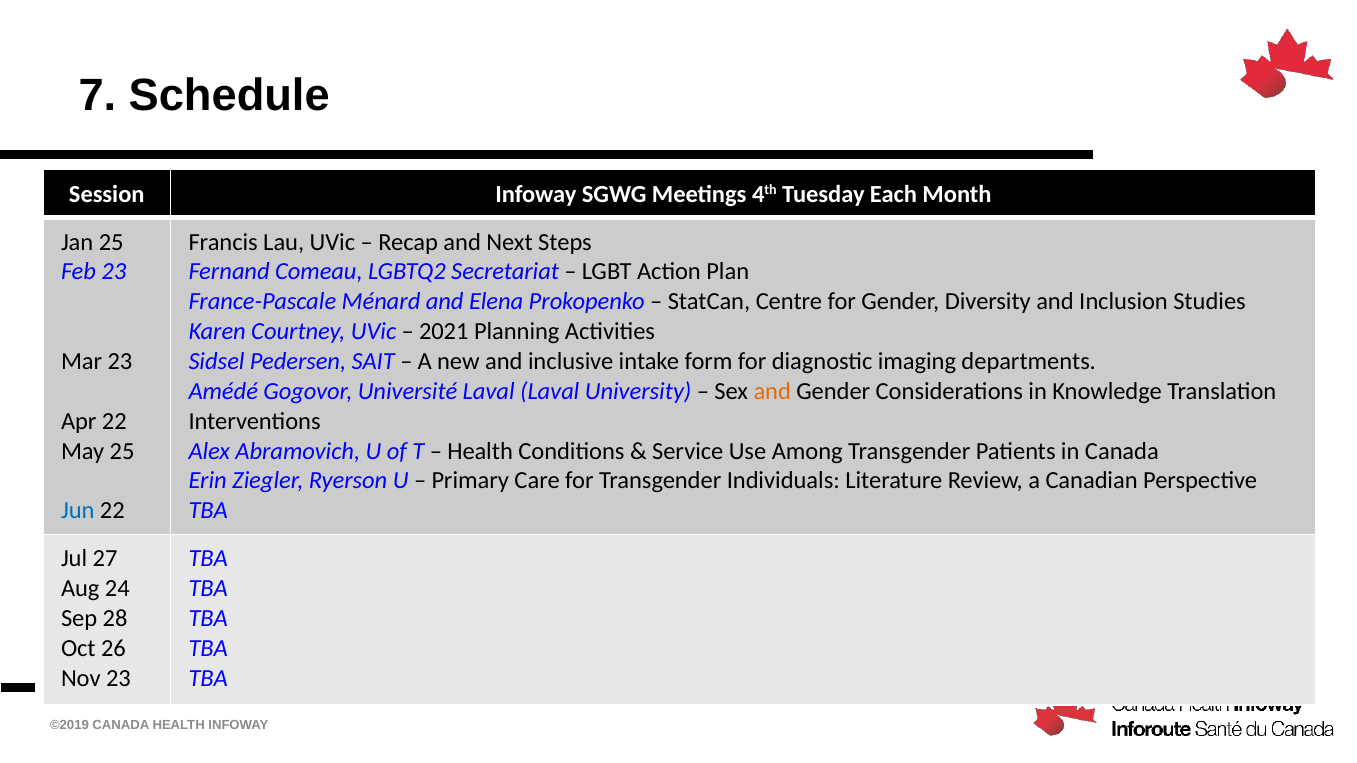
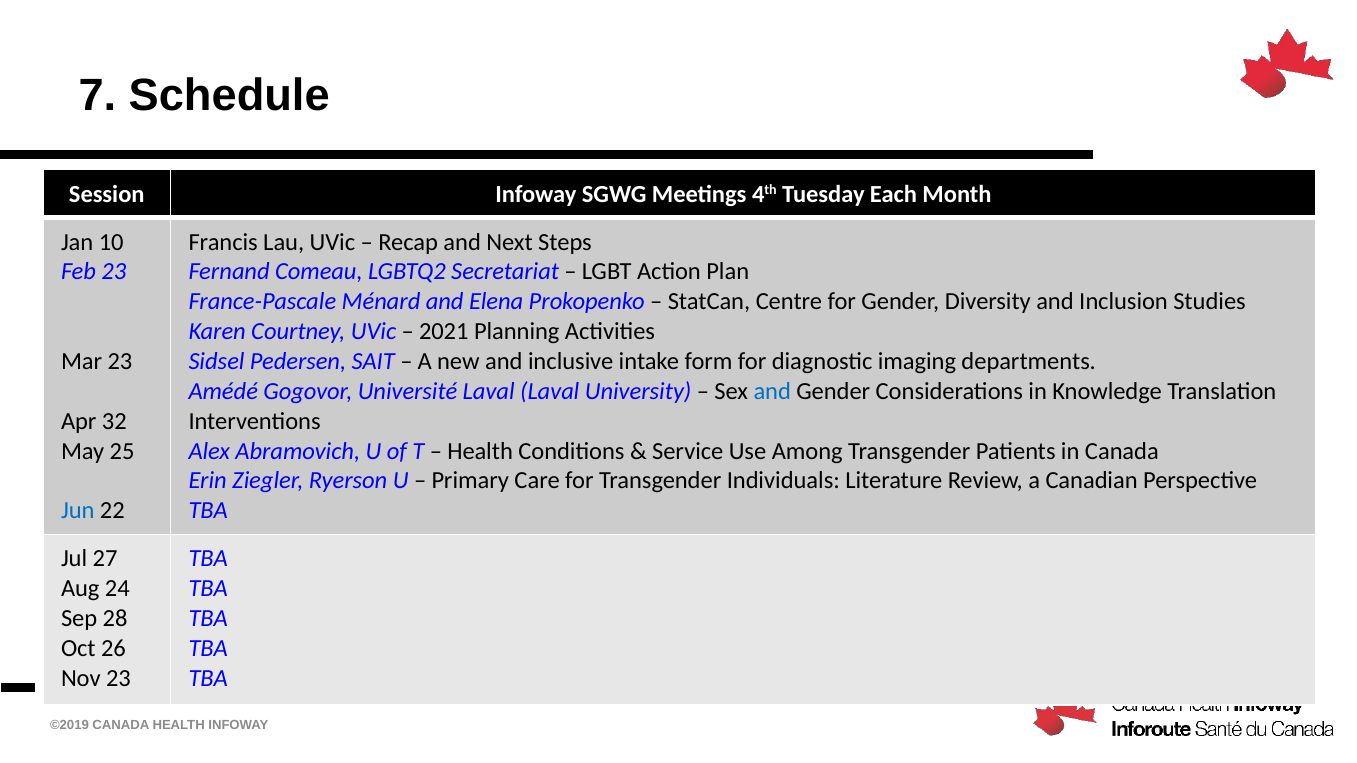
Jan 25: 25 -> 10
and at (772, 391) colour: orange -> blue
Apr 22: 22 -> 32
